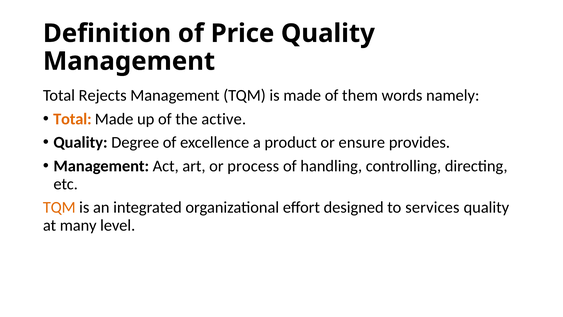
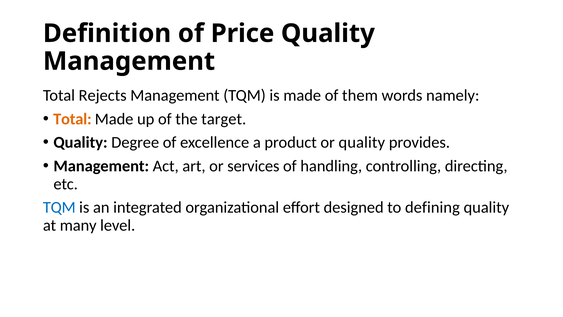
active: active -> target
or ensure: ensure -> quality
process: process -> services
TQM at (59, 207) colour: orange -> blue
services: services -> defining
